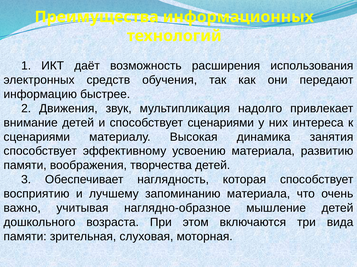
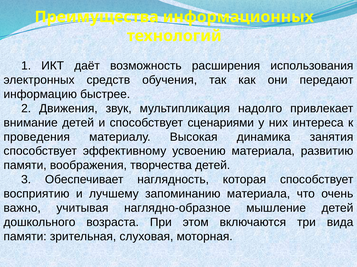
сценариями at (37, 137): сценариями -> проведения
